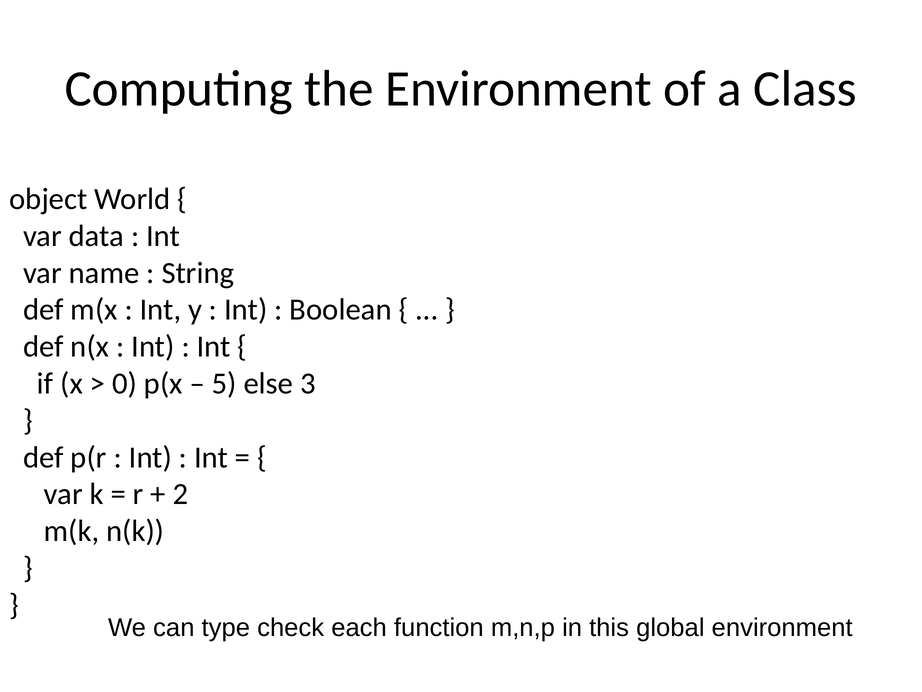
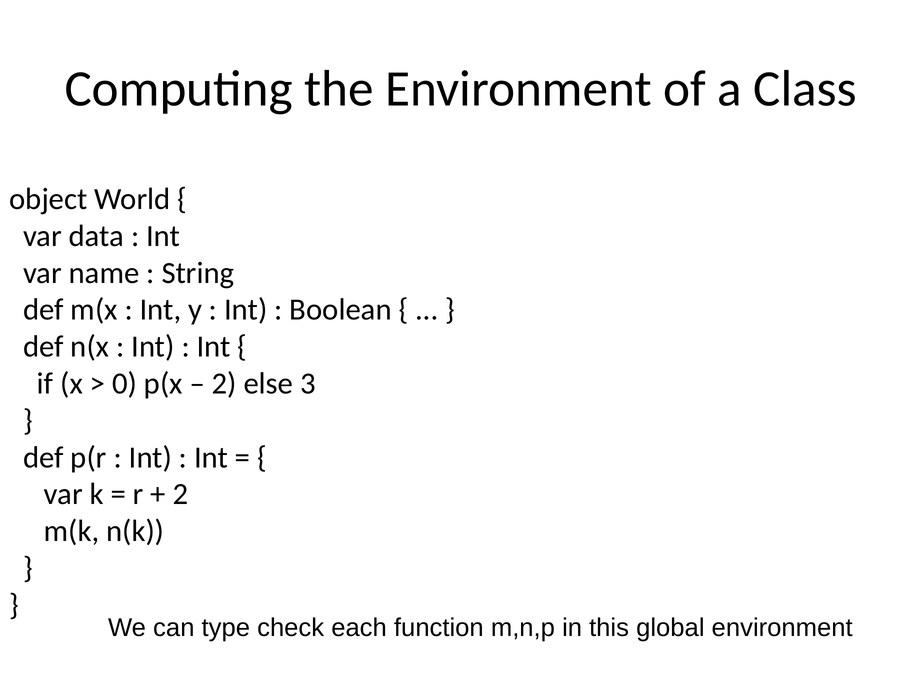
5 at (224, 383): 5 -> 2
